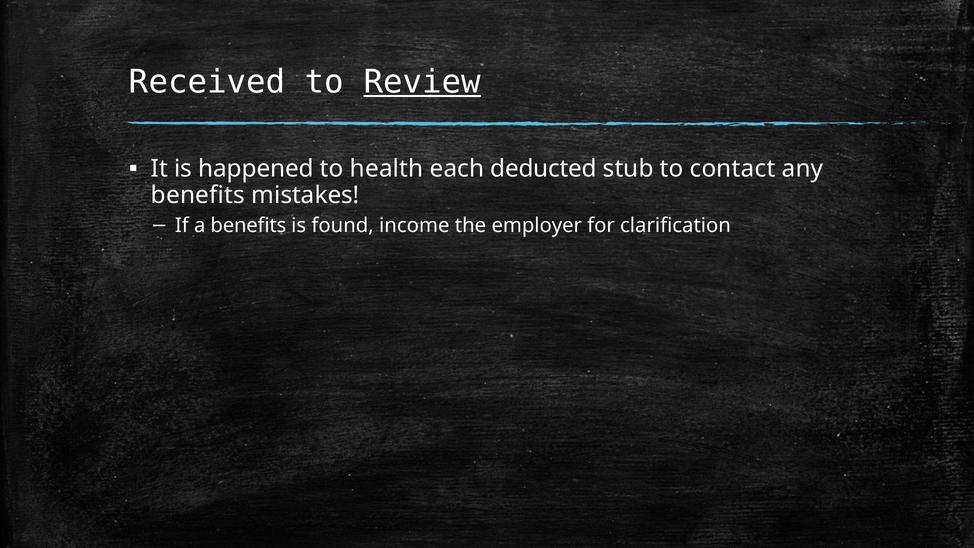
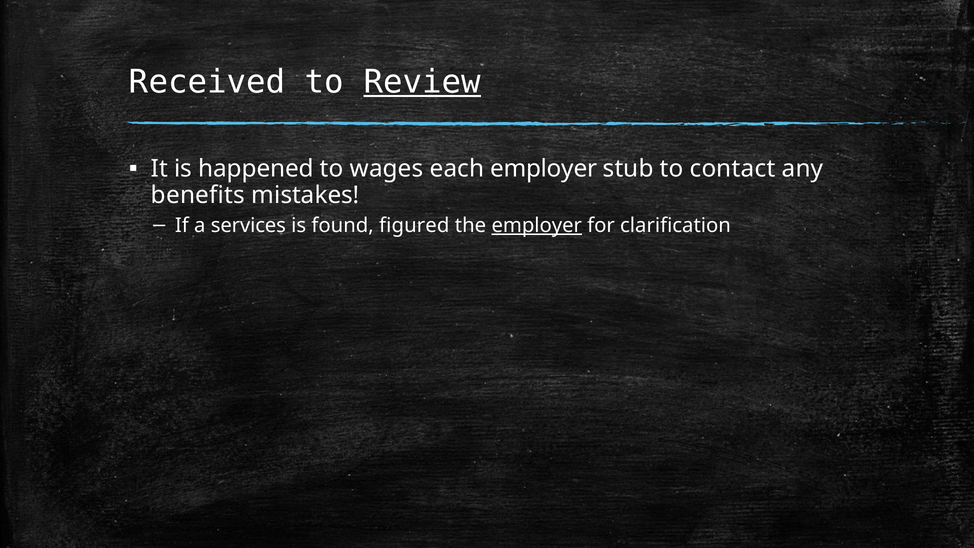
health: health -> wages
each deducted: deducted -> employer
a benefits: benefits -> services
income: income -> figured
employer at (537, 225) underline: none -> present
